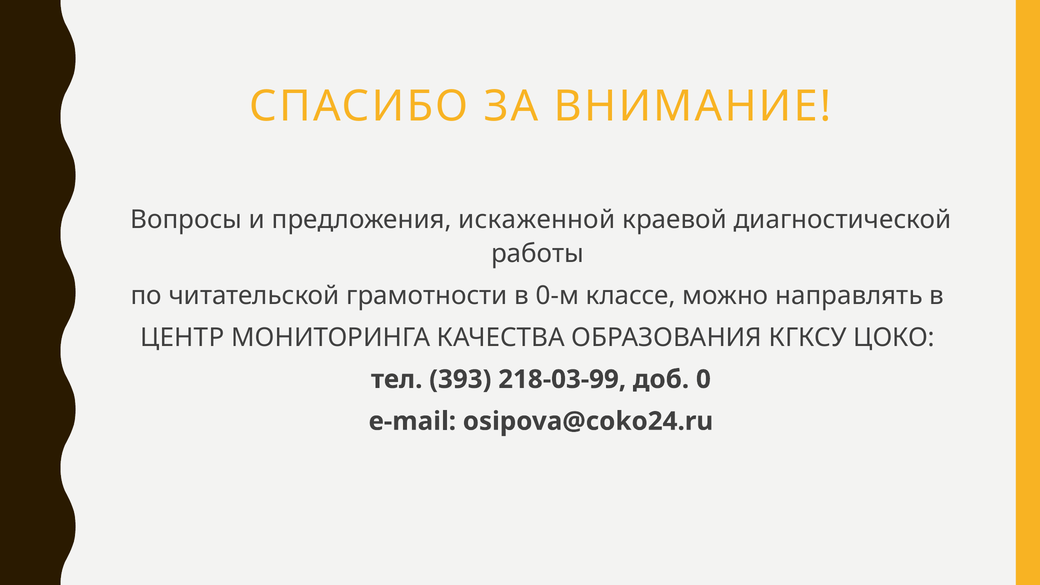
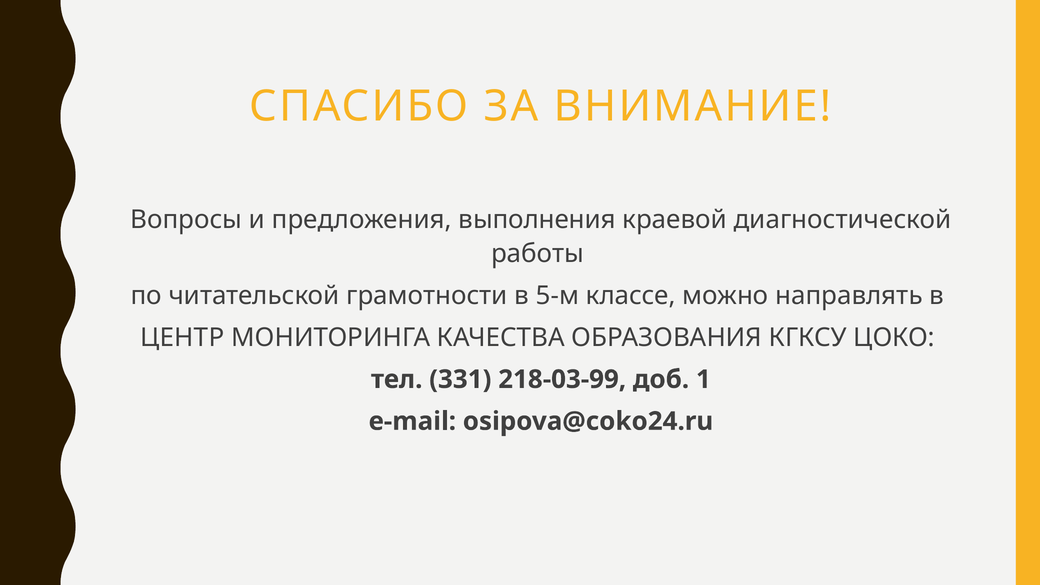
искаженной: искаженной -> выполнения
0-м: 0-м -> 5-м
393: 393 -> 331
0: 0 -> 1
